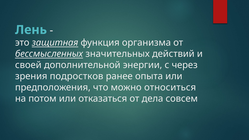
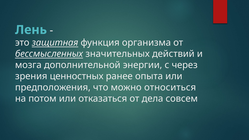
своей: своей -> мозга
подростков: подростков -> ценностных
